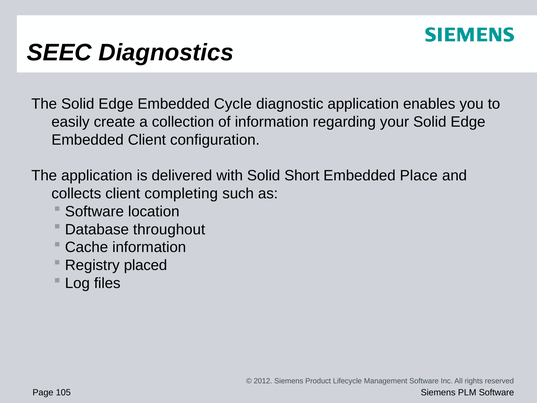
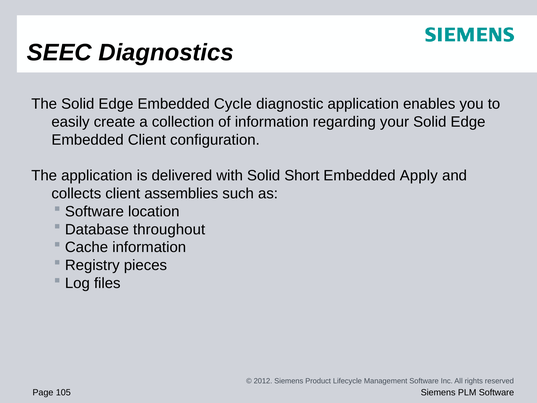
Place: Place -> Apply
completing: completing -> assemblies
placed: placed -> pieces
